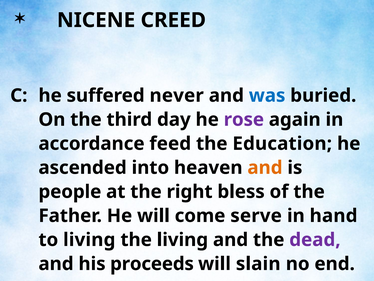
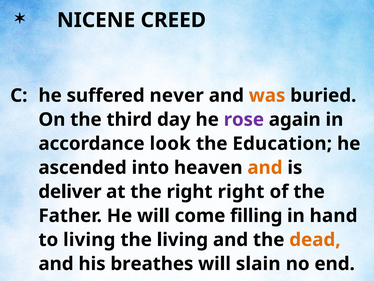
was colour: blue -> orange
feed: feed -> look
people: people -> deliver
right bless: bless -> right
serve: serve -> filling
dead colour: purple -> orange
proceeds: proceeds -> breathes
